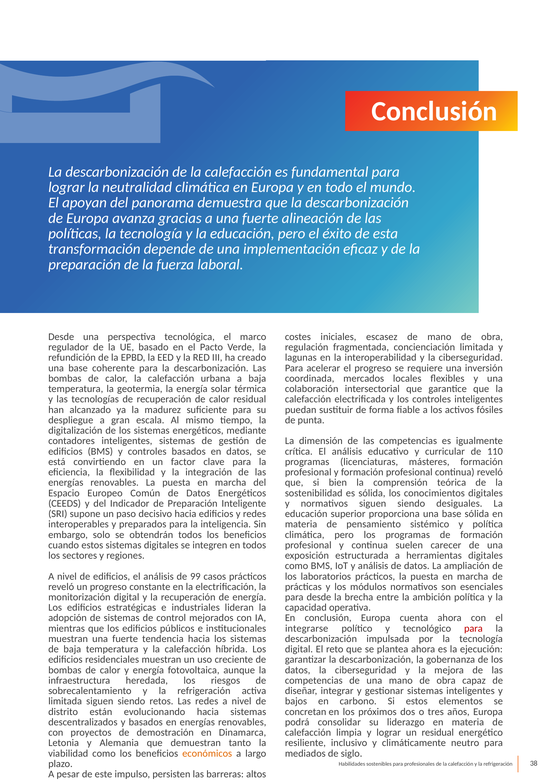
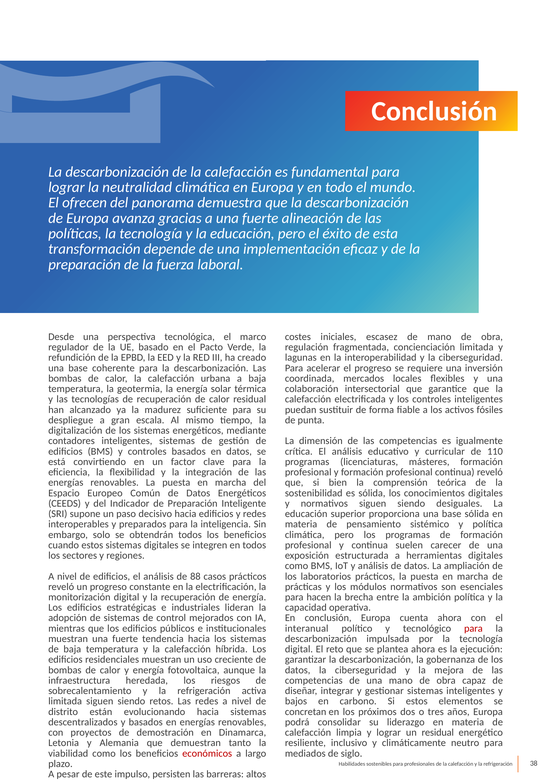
apoyan: apoyan -> ofrecen
99: 99 -> 88
para desde: desde -> hacen
integrarse: integrarse -> interanual
económicos colour: orange -> red
